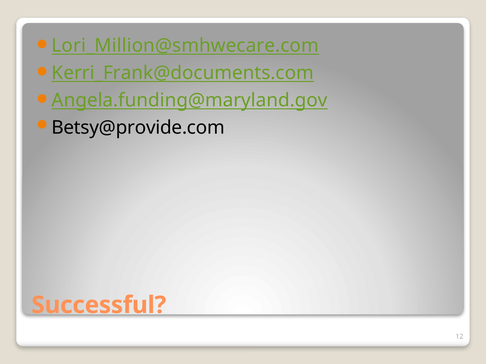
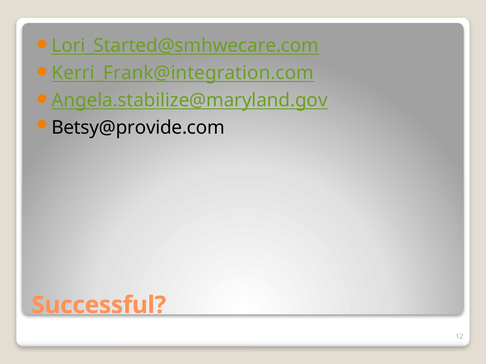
Lori_Million@smhwecare.com: Lori_Million@smhwecare.com -> Lori_Started@smhwecare.com
Kerri_Frank@documents.com: Kerri_Frank@documents.com -> Kerri_Frank@integration.com
Angela.funding@maryland.gov: Angela.funding@maryland.gov -> Angela.stabilize@maryland.gov
